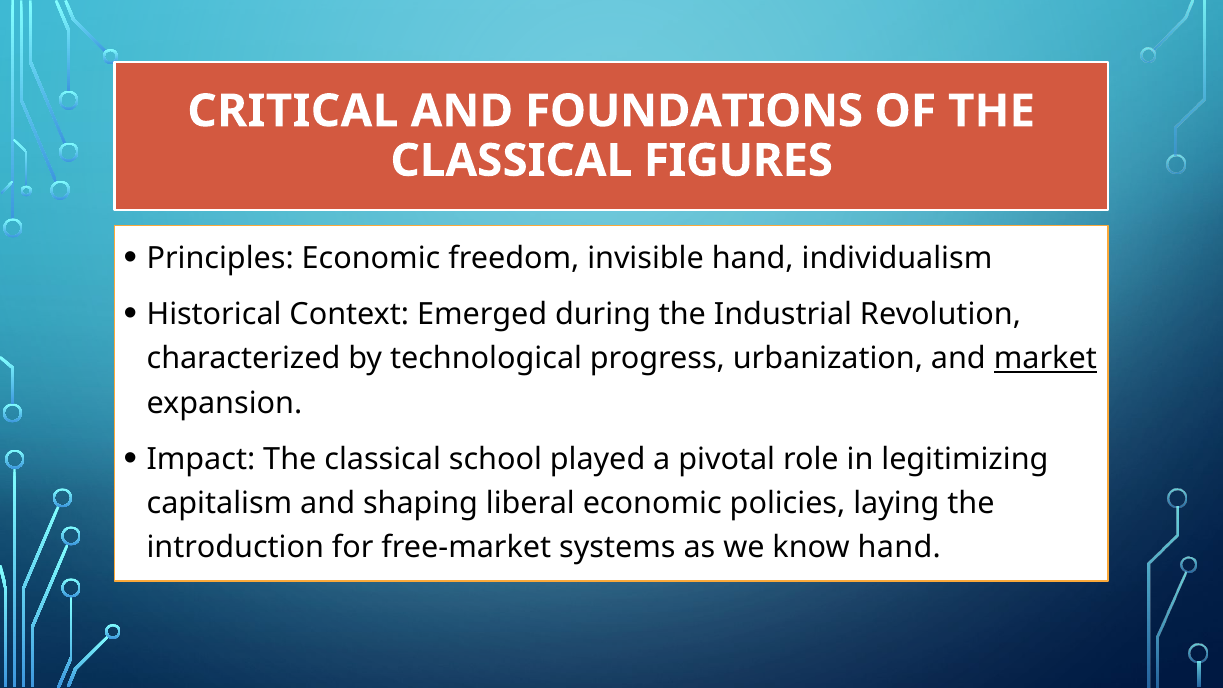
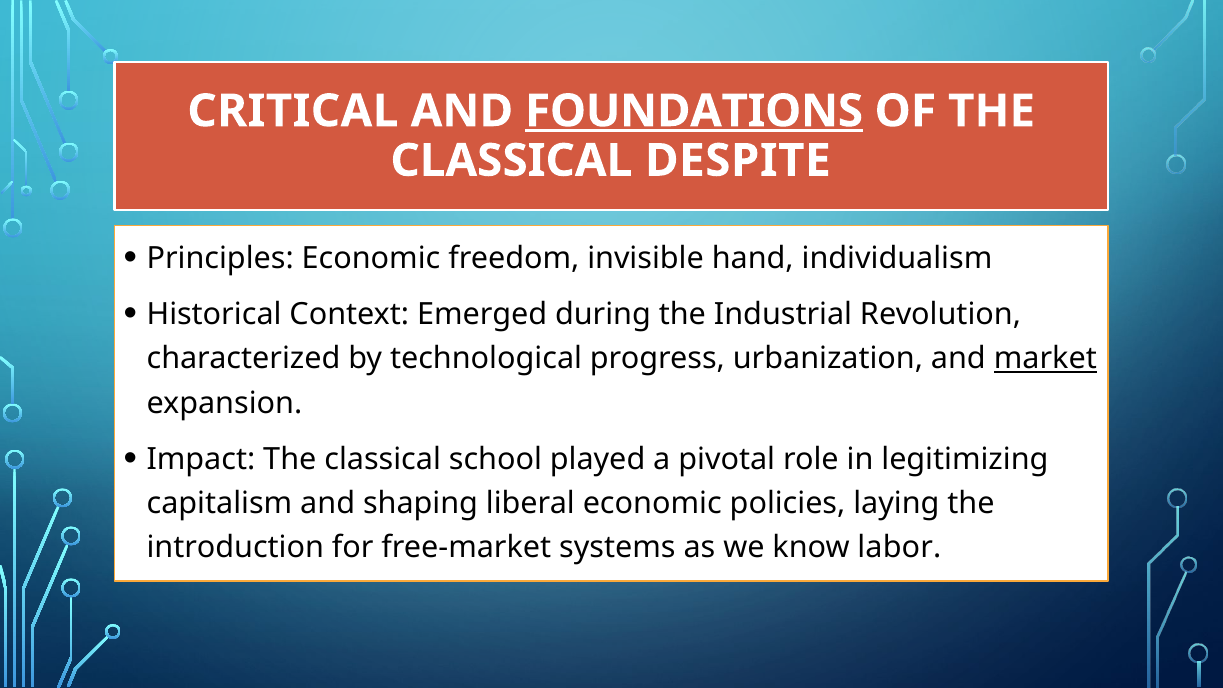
FOUNDATIONS underline: none -> present
FIGURES: FIGURES -> DESPITE
know hand: hand -> labor
